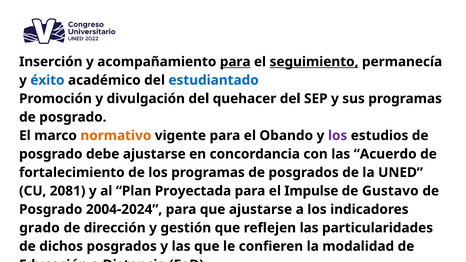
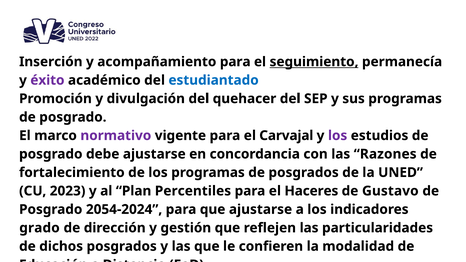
para at (235, 62) underline: present -> none
éxito colour: blue -> purple
normativo colour: orange -> purple
Obando: Obando -> Carvajal
Acuerdo: Acuerdo -> Razones
2081: 2081 -> 2023
Proyectada: Proyectada -> Percentiles
Impulse: Impulse -> Haceres
2004-2024: 2004-2024 -> 2054-2024
